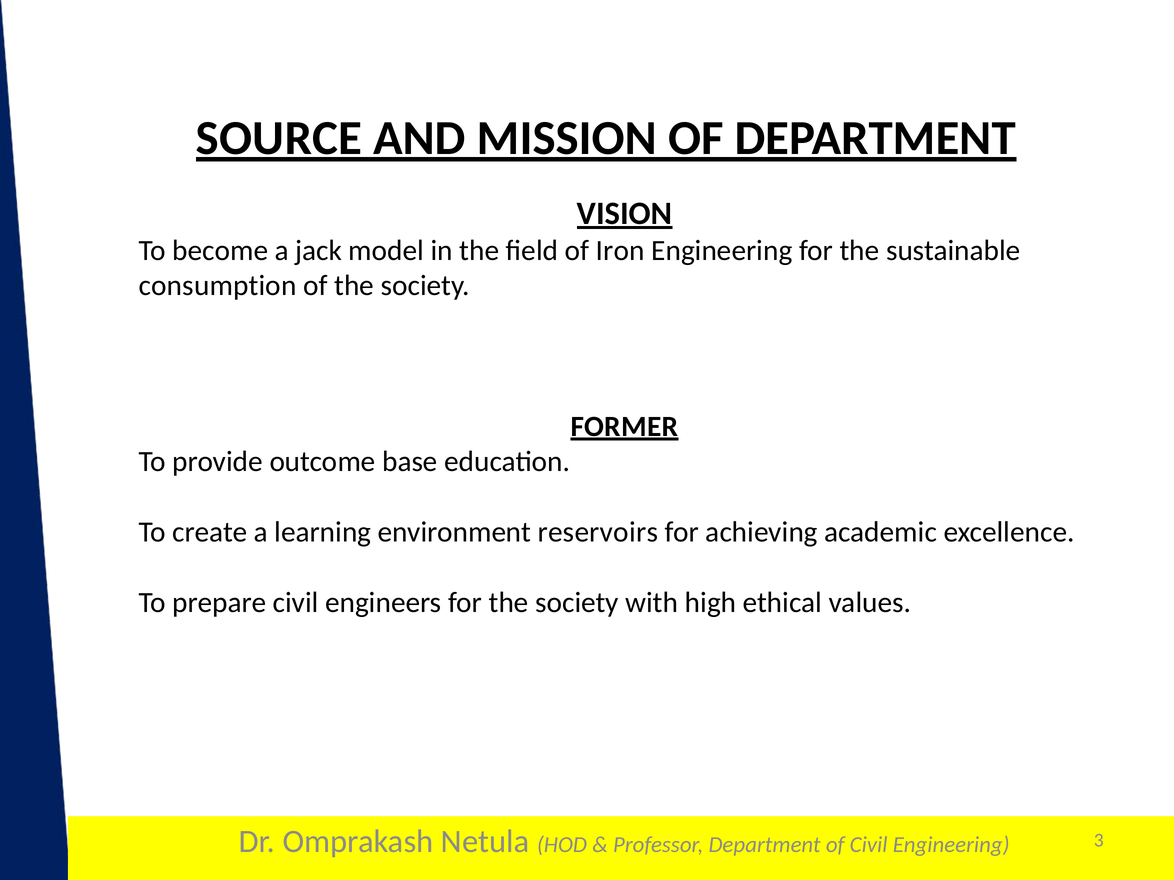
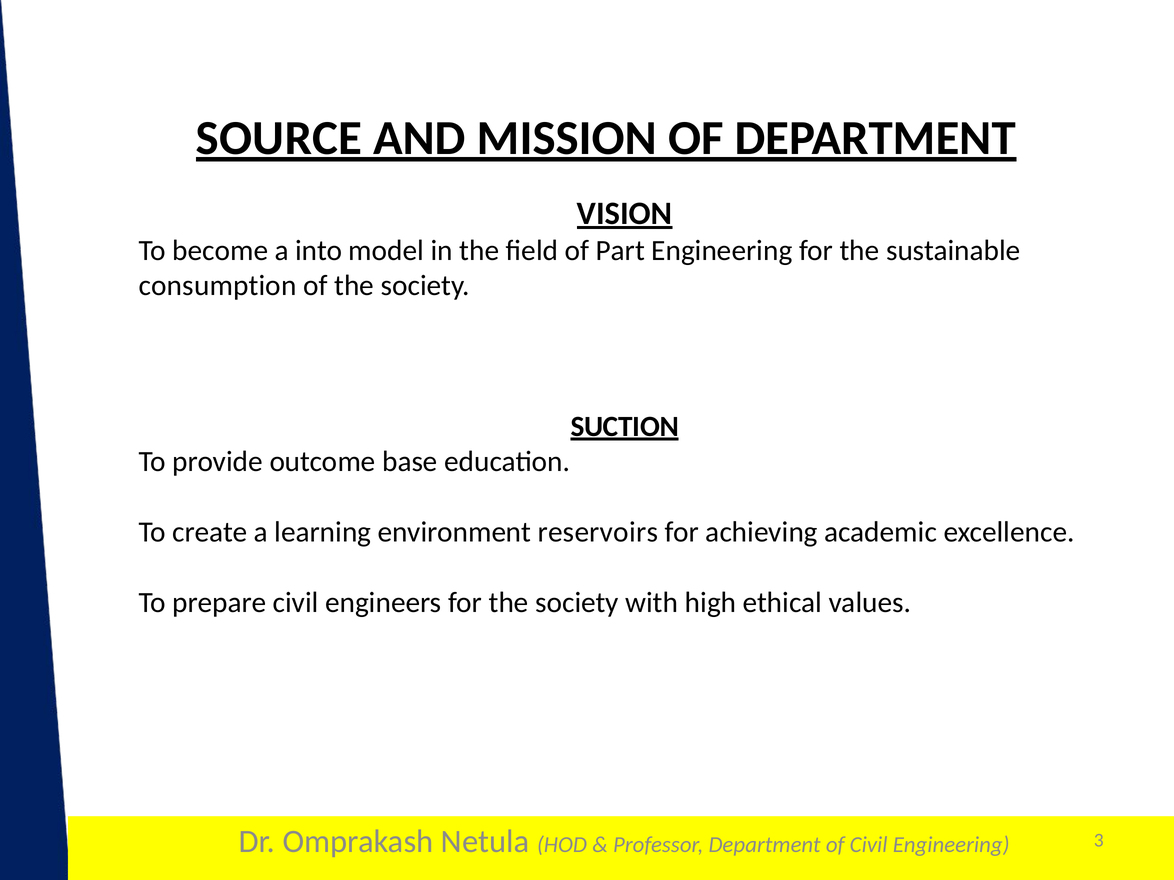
jack: jack -> into
Iron: Iron -> Part
FORMER: FORMER -> SUCTION
